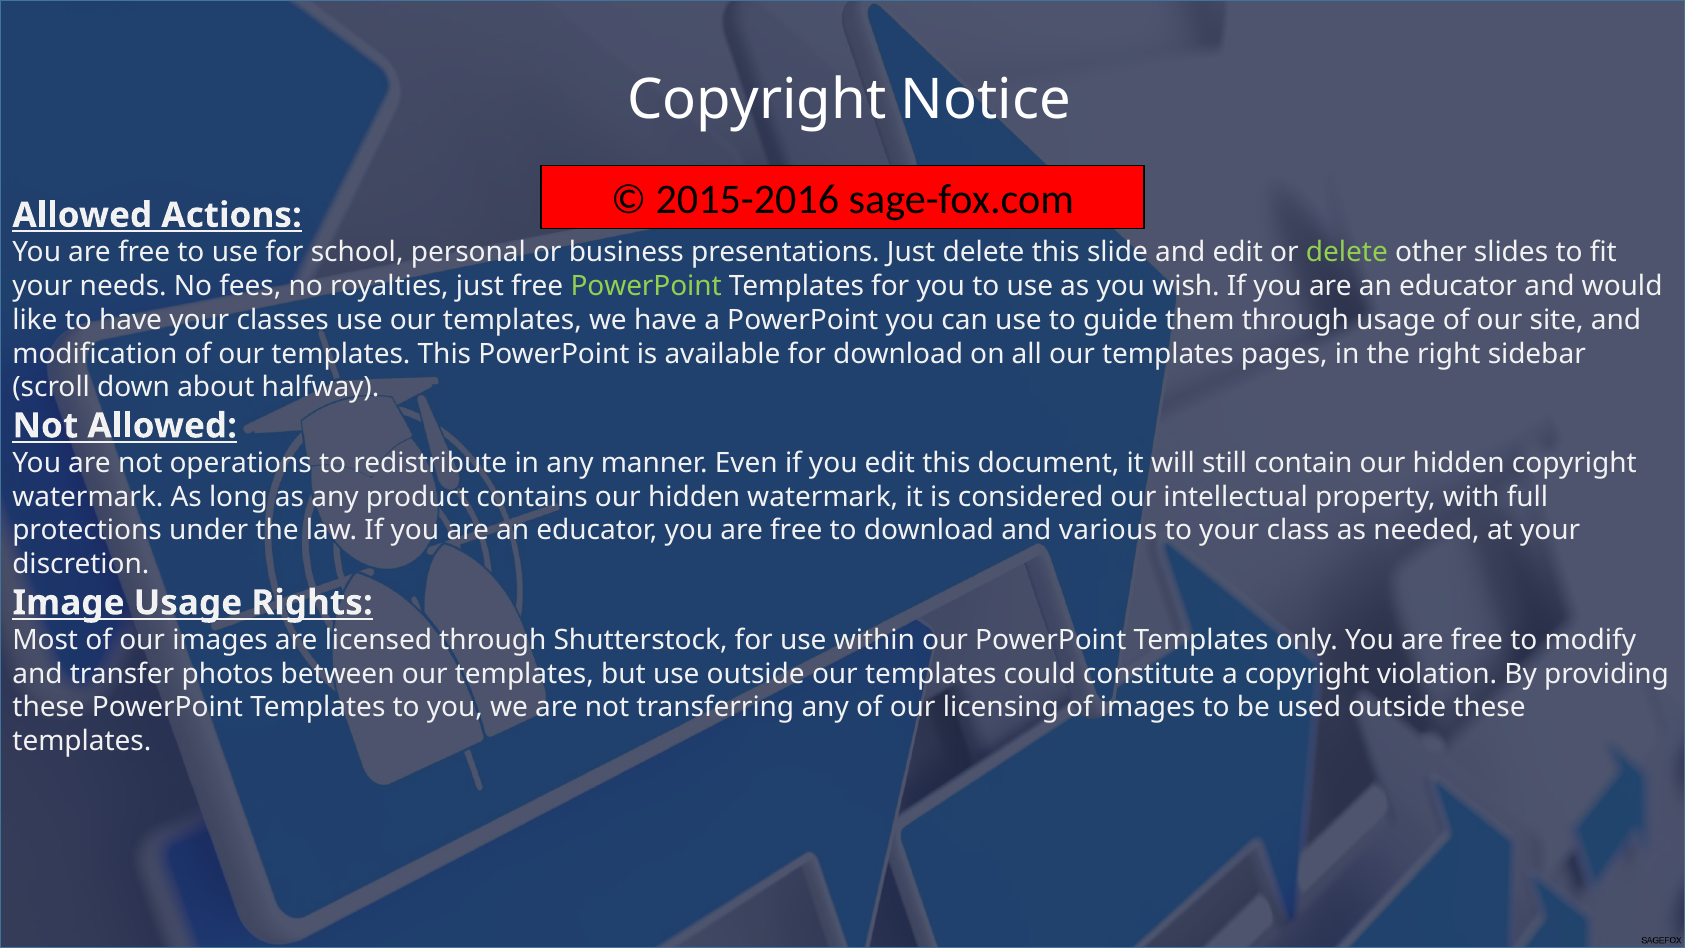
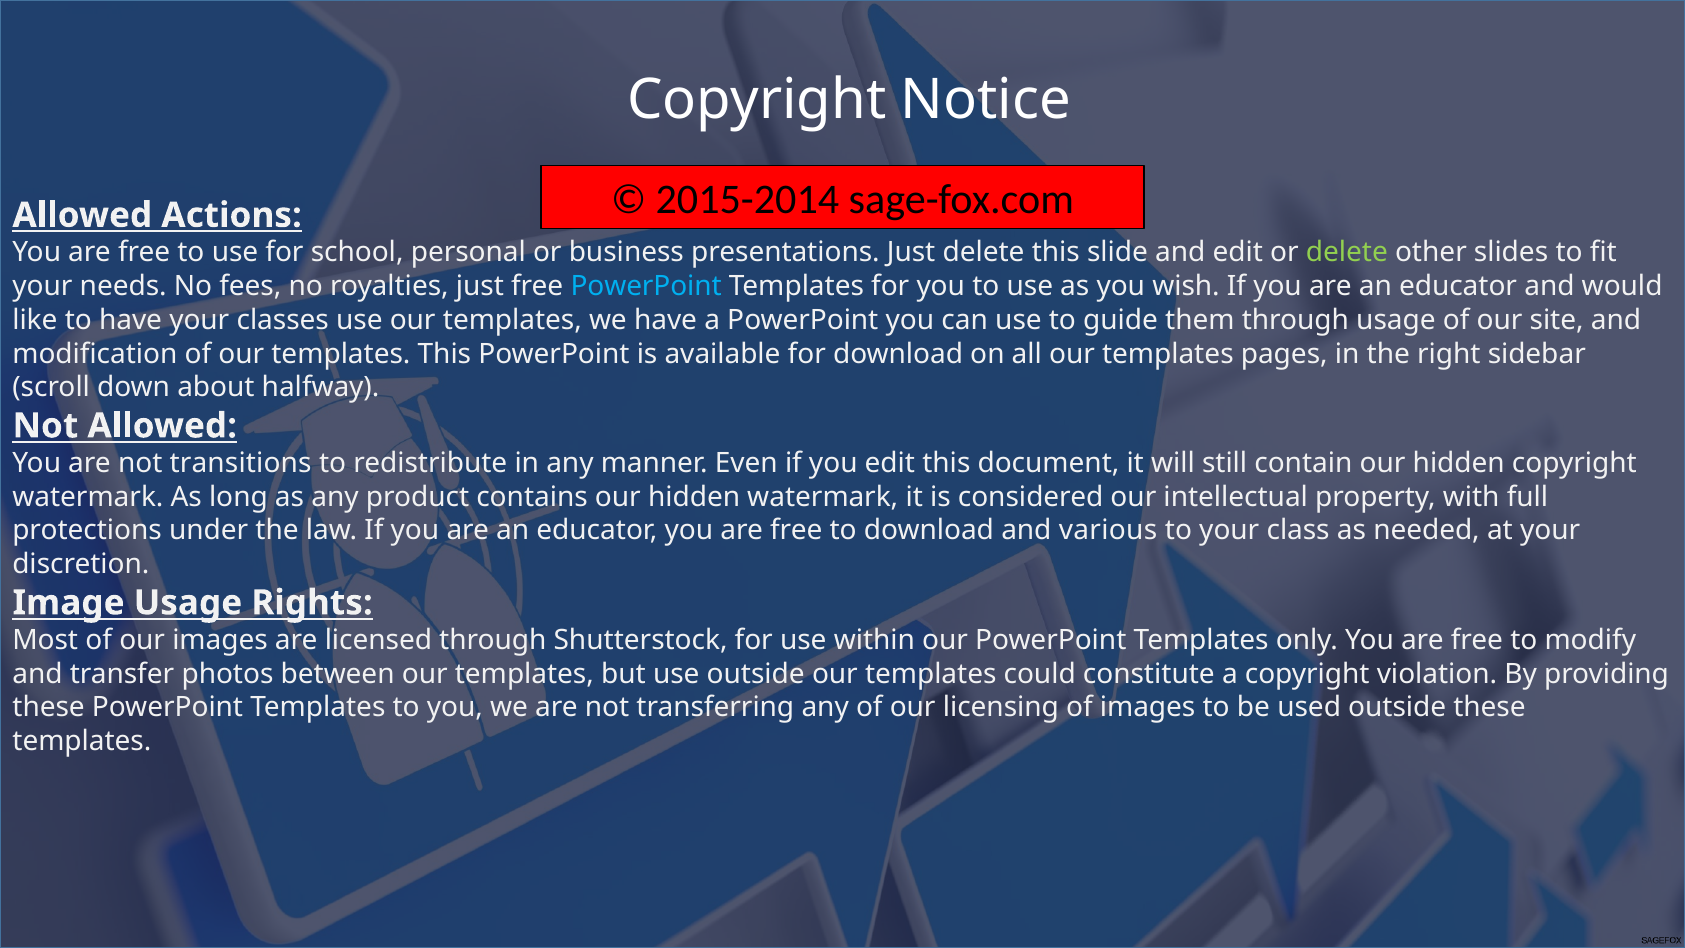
2015-2016: 2015-2016 -> 2015-2014
PowerPoint at (646, 286) colour: light green -> light blue
operations: operations -> transitions
